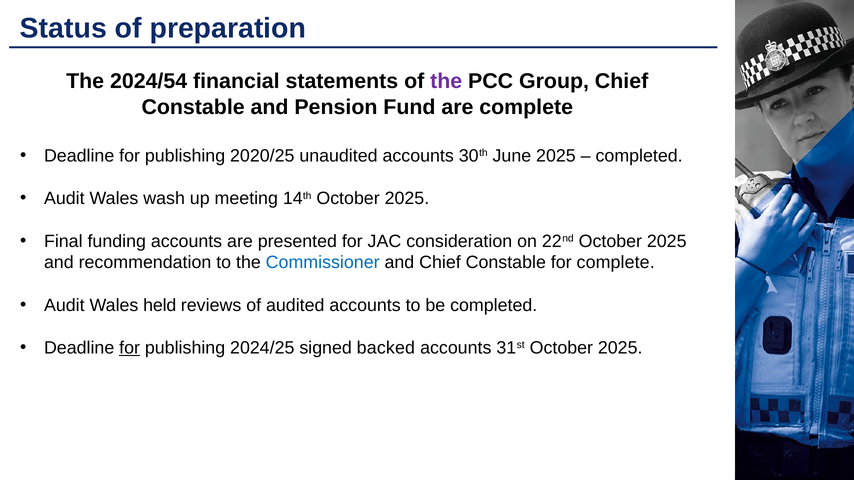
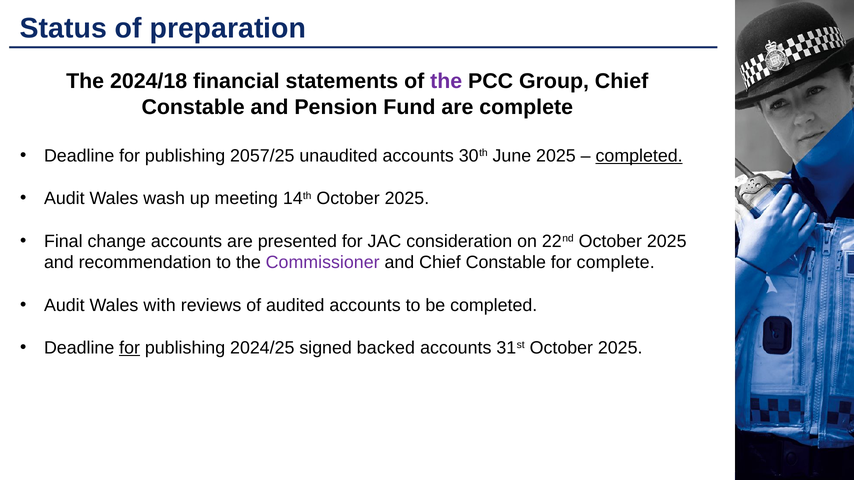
2024/54: 2024/54 -> 2024/18
2020/25: 2020/25 -> 2057/25
completed at (639, 156) underline: none -> present
funding: funding -> change
Commissioner colour: blue -> purple
held: held -> with
